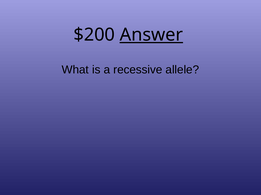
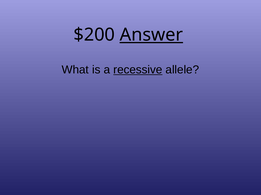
recessive underline: none -> present
